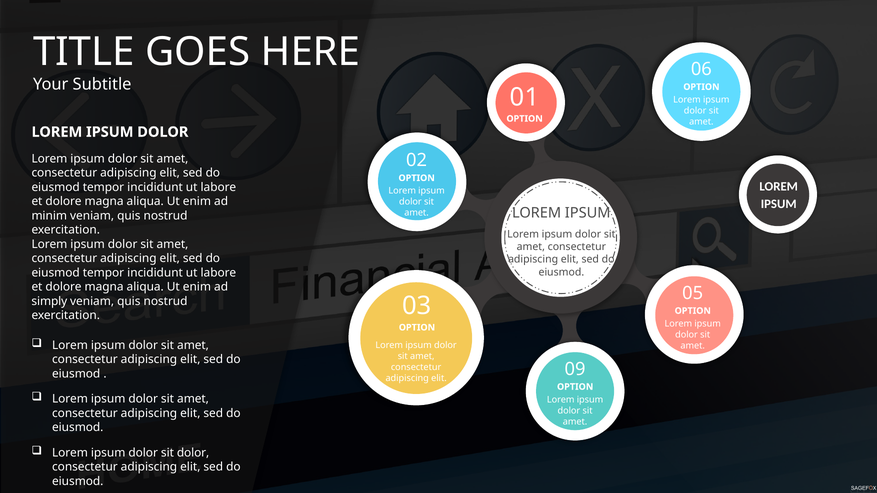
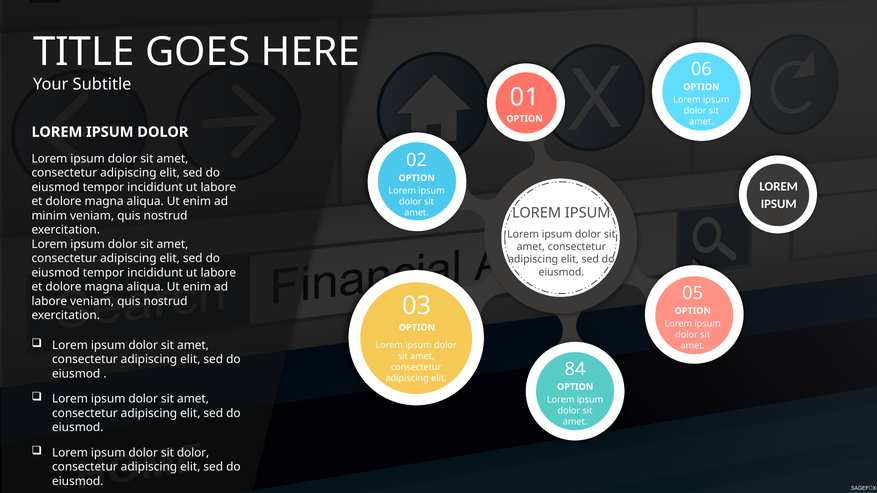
simply at (49, 301): simply -> labore
09: 09 -> 84
